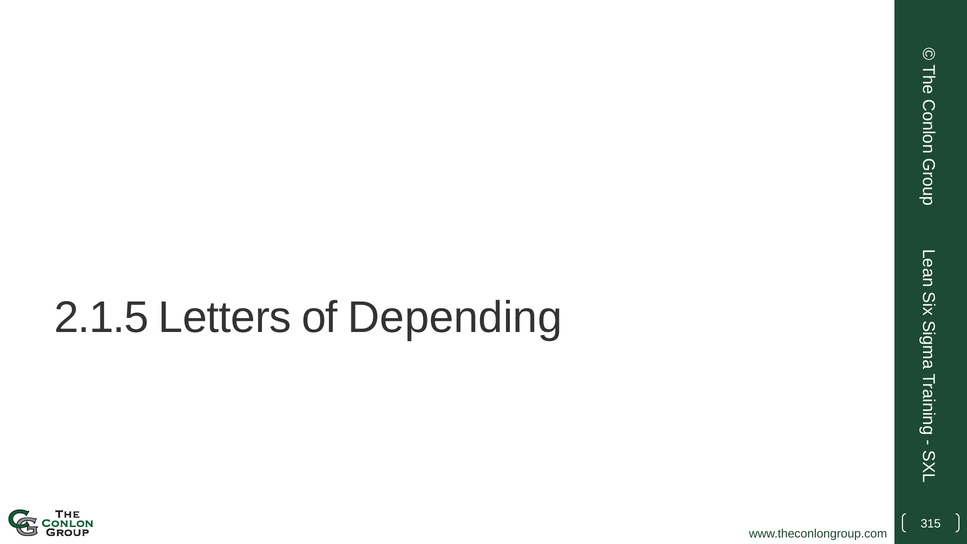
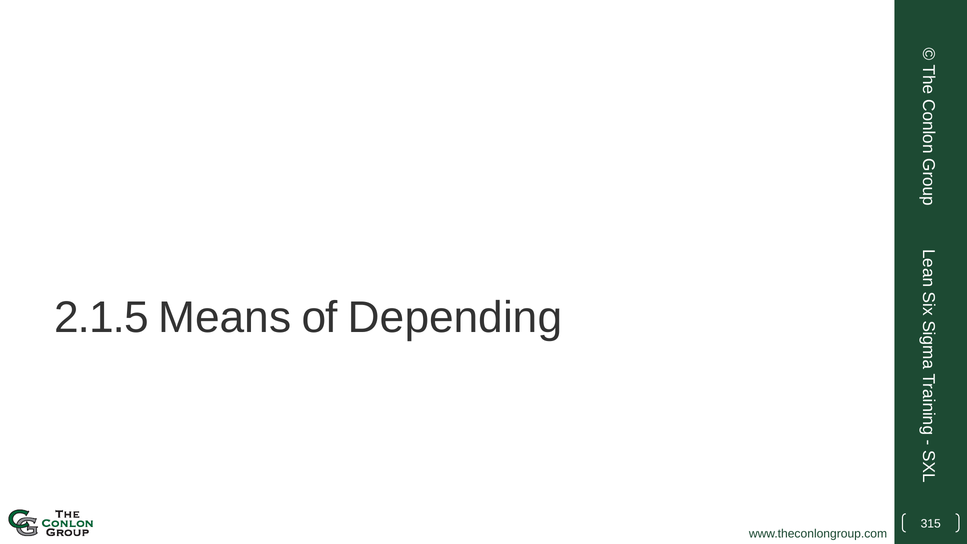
Letters: Letters -> Means
